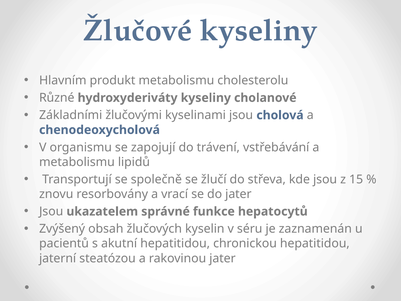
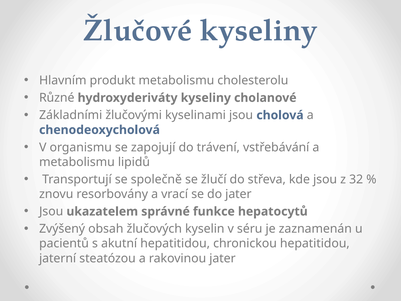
15: 15 -> 32
